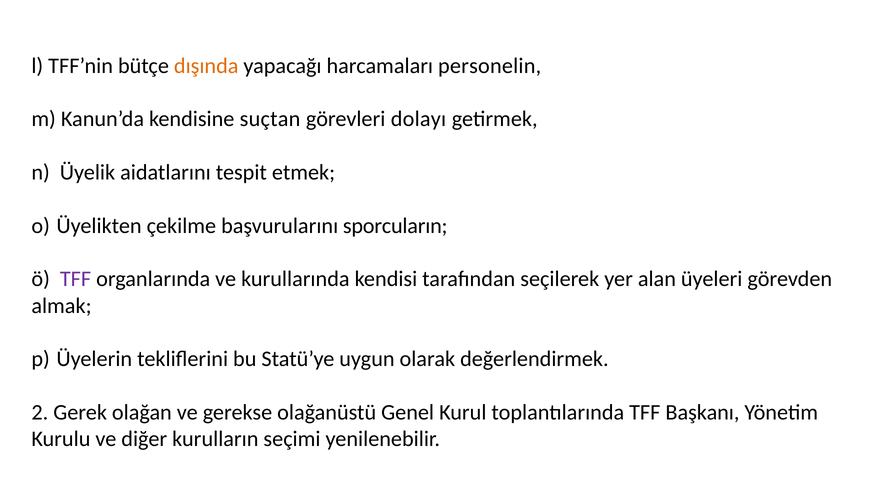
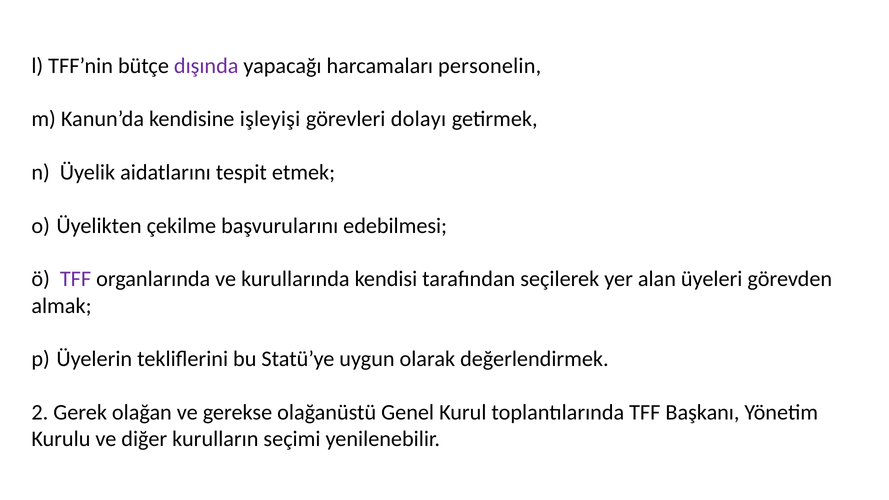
dışında colour: orange -> purple
suçtan: suçtan -> işleyişi
sporcuların: sporcuların -> edebilmesi
